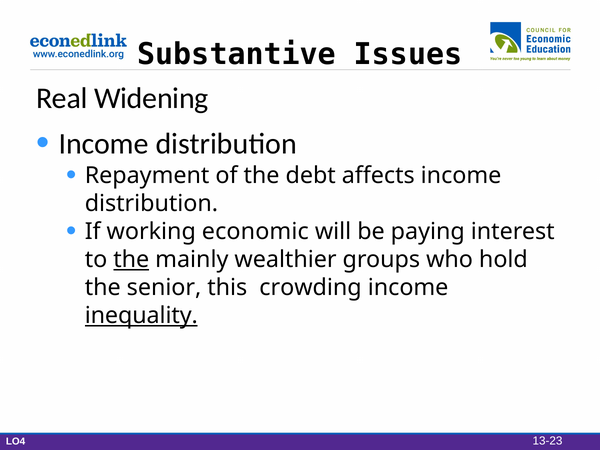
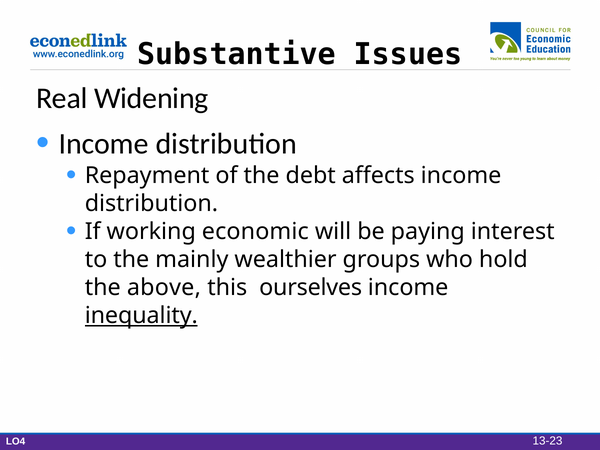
the at (131, 260) underline: present -> none
senior: senior -> above
crowding: crowding -> ourselves
